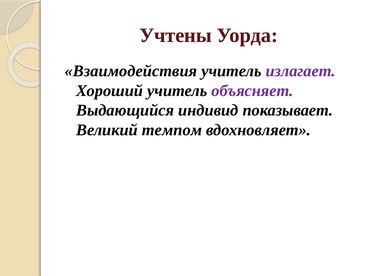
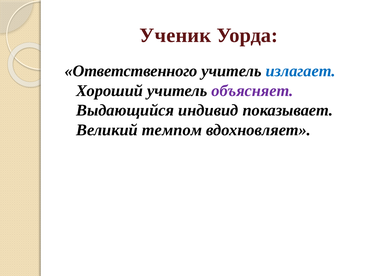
Учтены: Учтены -> Ученик
Взаимодействия: Взаимодействия -> Ответственного
излагает colour: purple -> blue
